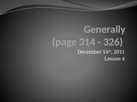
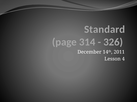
Generally: Generally -> Standard
